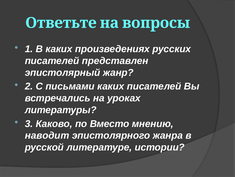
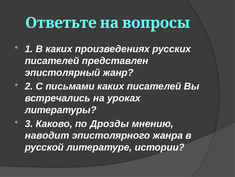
Вместо: Вместо -> Дрозды
